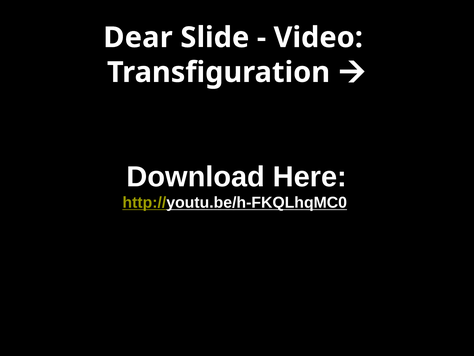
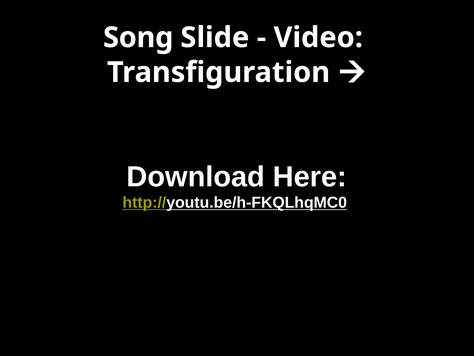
Dear: Dear -> Song
